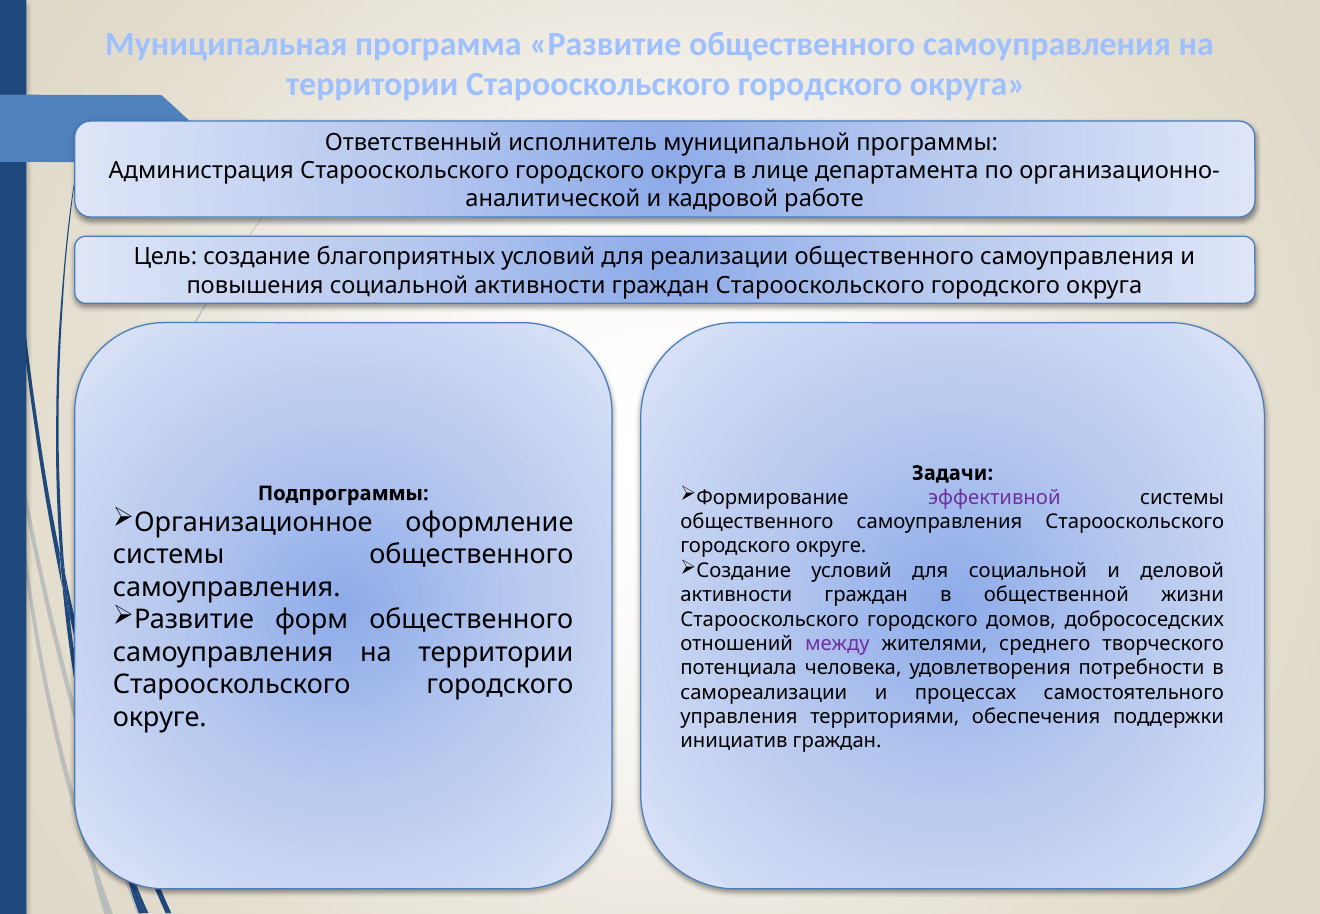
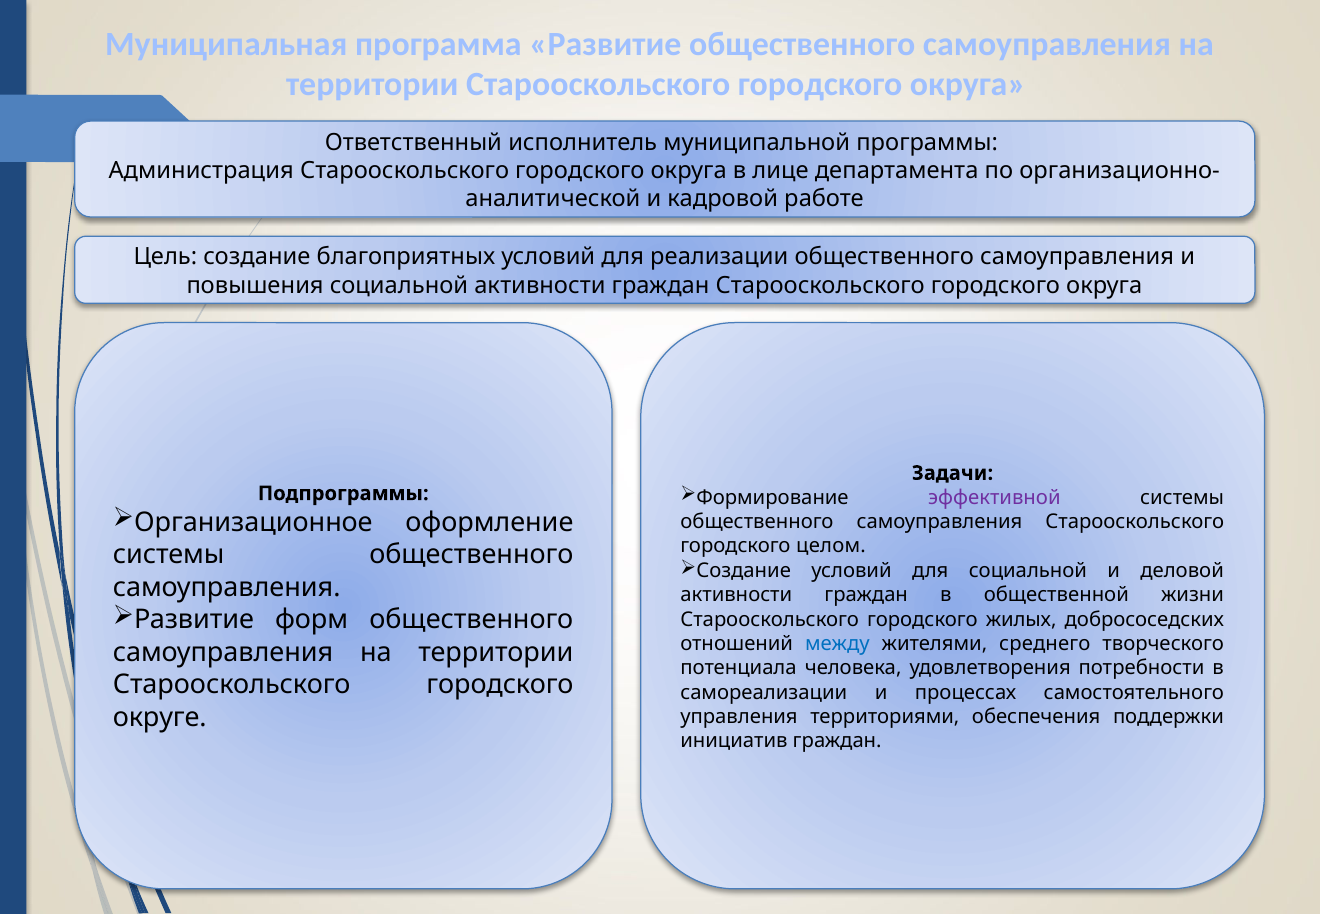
округе at (831, 546): округе -> целом
домов: домов -> жилых
между colour: purple -> blue
